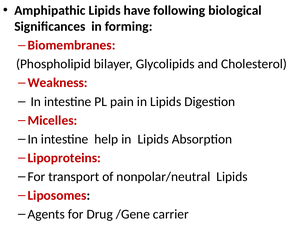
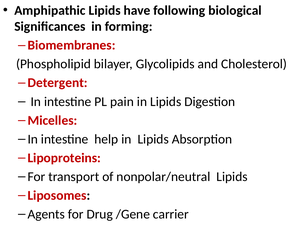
Weakness: Weakness -> Detergent
